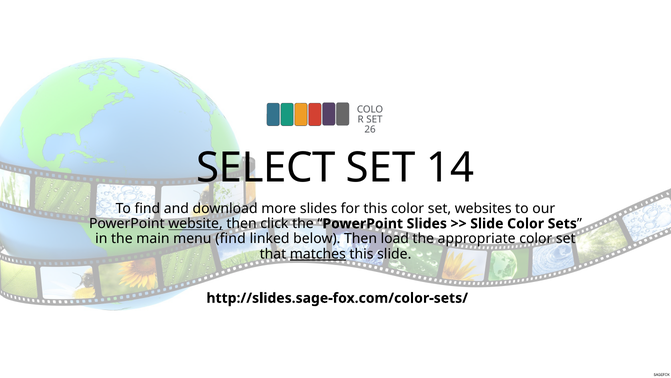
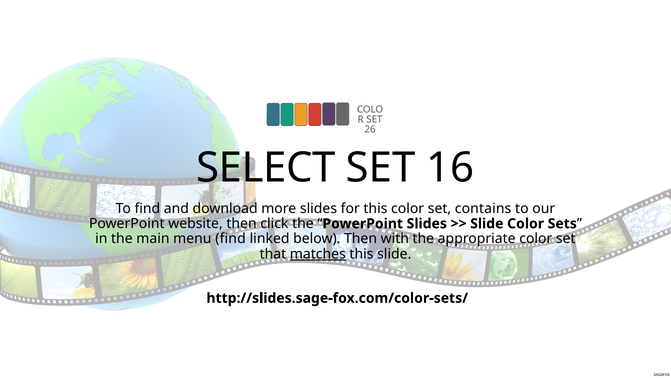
14: 14 -> 16
websites: websites -> contains
website underline: present -> none
load: load -> with
